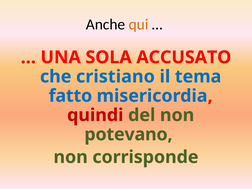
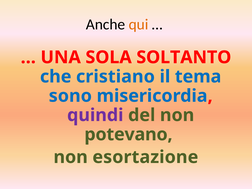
ACCUSATO: ACCUSATO -> SOLTANTO
fatto: fatto -> sono
quindi colour: red -> purple
corrisponde: corrisponde -> esortazione
